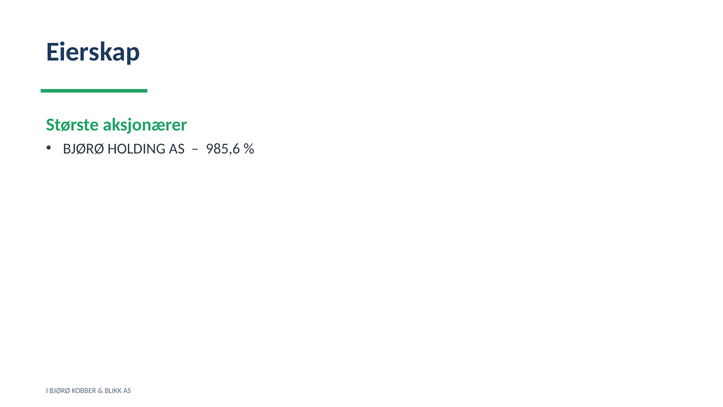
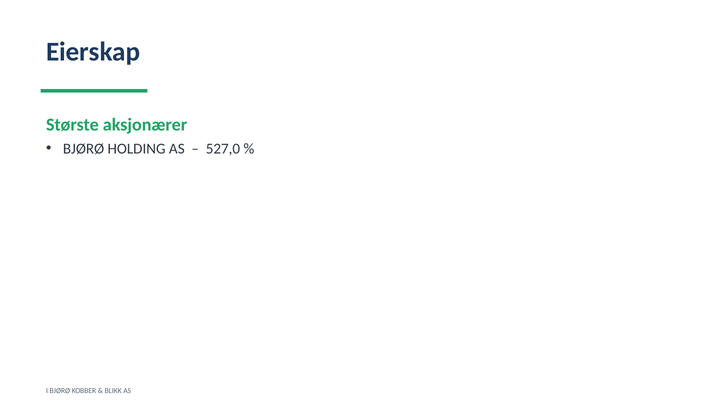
985,6: 985,6 -> 527,0
